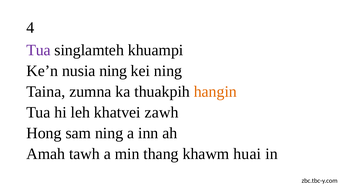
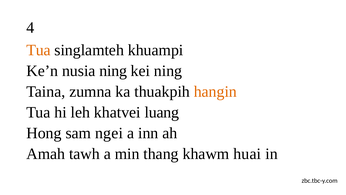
Tua at (38, 50) colour: purple -> orange
zawh: zawh -> luang
sam ning: ning -> ngei
